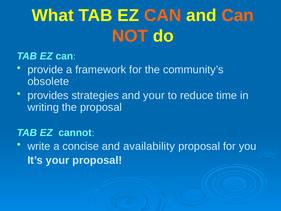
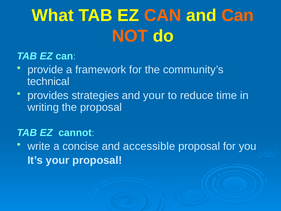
obsolete: obsolete -> technical
availability: availability -> accessible
